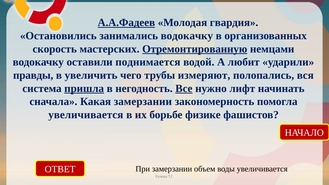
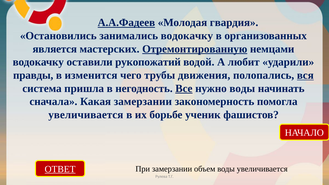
скорость: скорость -> является
поднимается: поднимается -> рукопожатий
увеличить: увеличить -> изменится
измеряют: измеряют -> движения
вся underline: none -> present
пришла underline: present -> none
нужно лифт: лифт -> воды
физике: физике -> ученик
ОТВЕТ underline: none -> present
